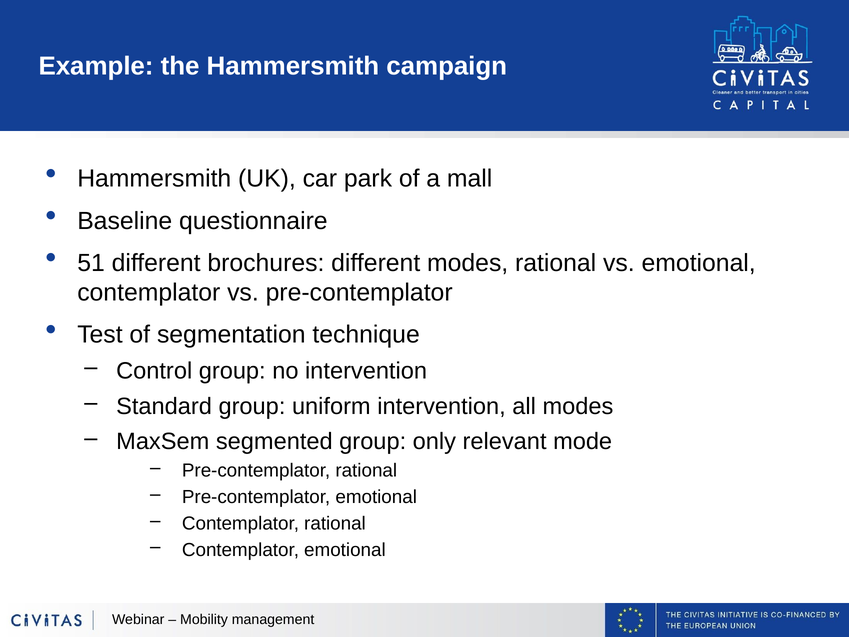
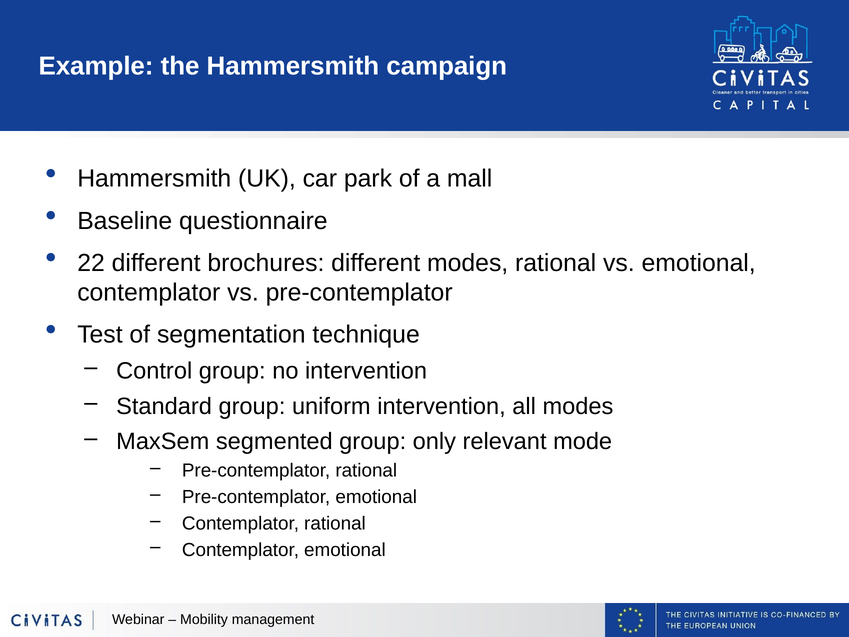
51: 51 -> 22
